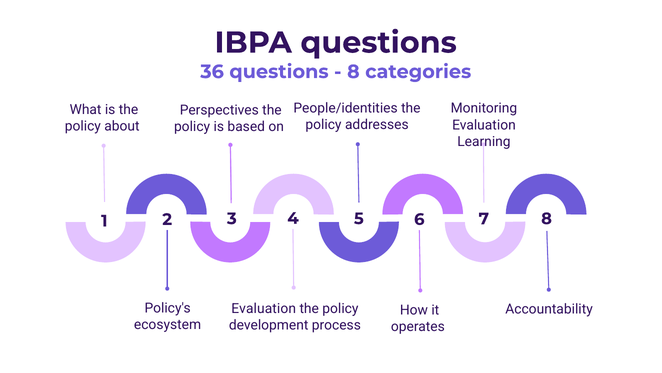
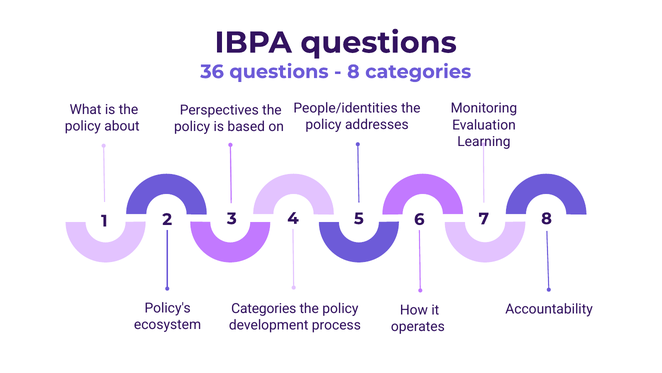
Evaluation at (264, 308): Evaluation -> Categories
